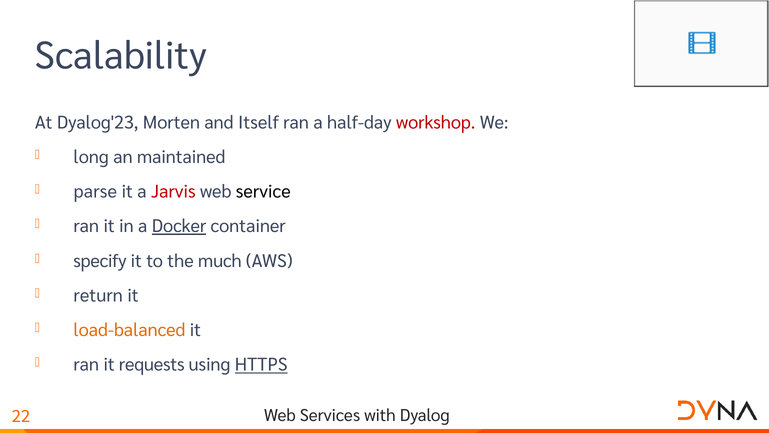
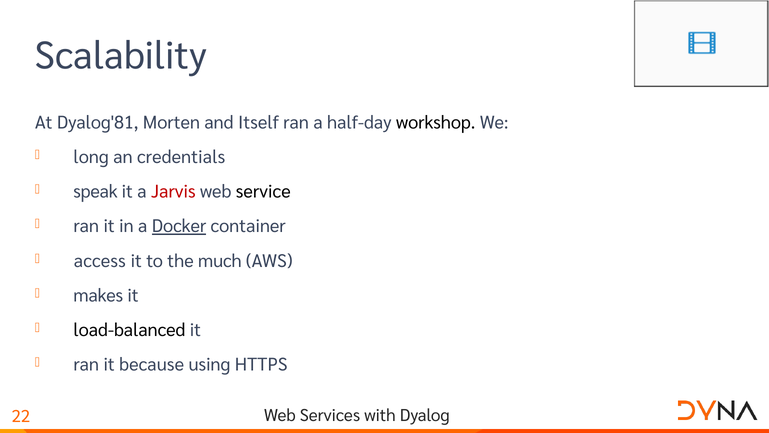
Dyalog'23: Dyalog'23 -> Dyalog'81
workshop colour: red -> black
maintained: maintained -> credentials
parse: parse -> speak
specify: specify -> access
return: return -> makes
load-balanced colour: orange -> black
requests: requests -> because
HTTPS underline: present -> none
